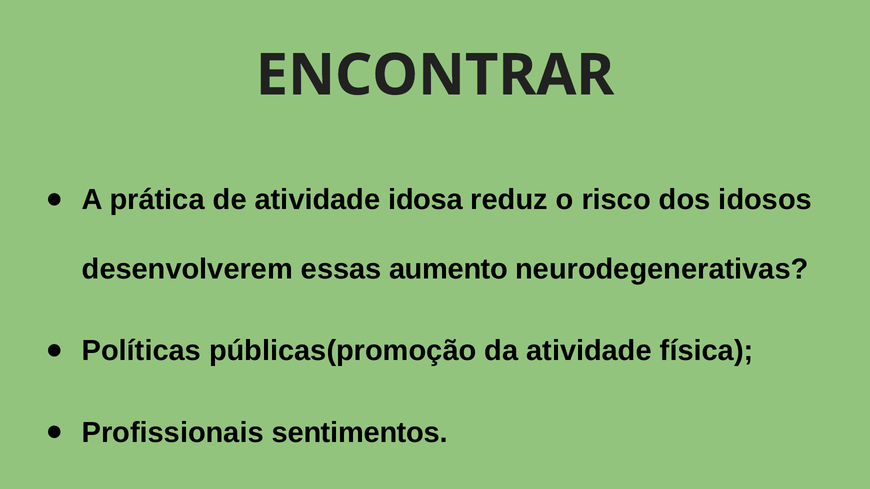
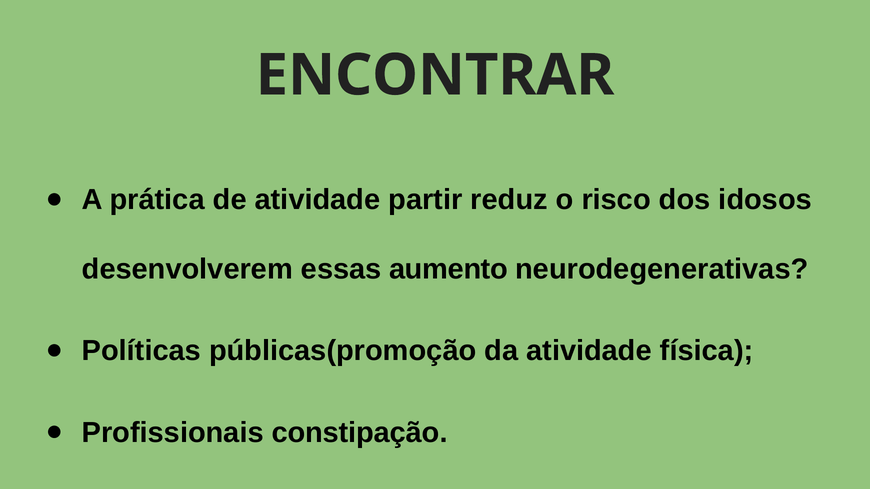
idosa: idosa -> partir
sentimentos: sentimentos -> constipação
